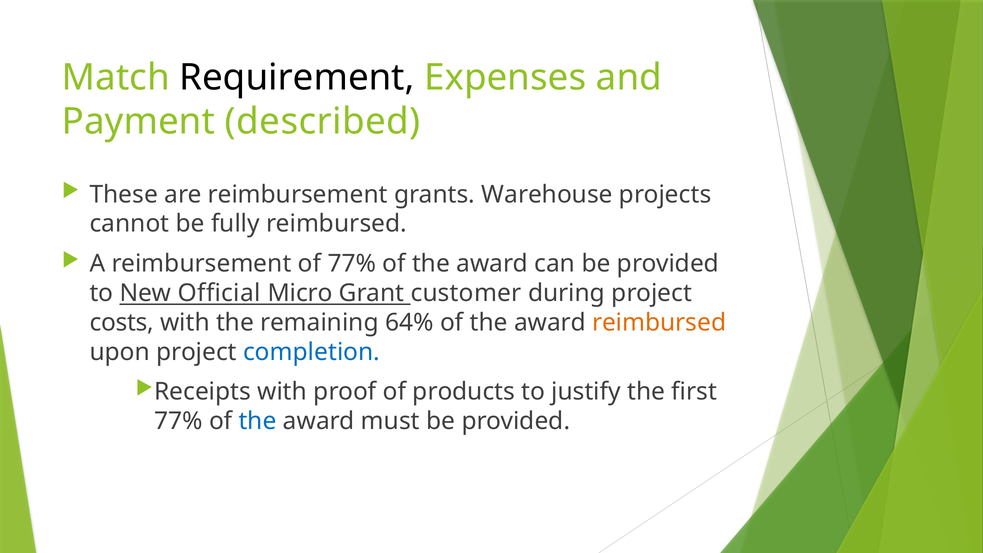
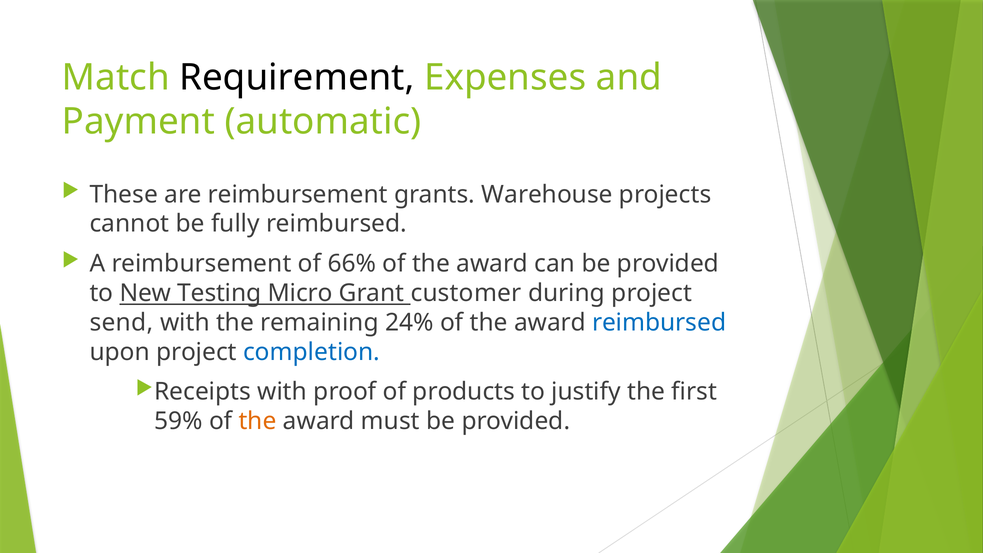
described: described -> automatic
of 77%: 77% -> 66%
Official: Official -> Testing
costs: costs -> send
64%: 64% -> 24%
reimbursed at (659, 323) colour: orange -> blue
77% at (178, 421): 77% -> 59%
the at (258, 421) colour: blue -> orange
